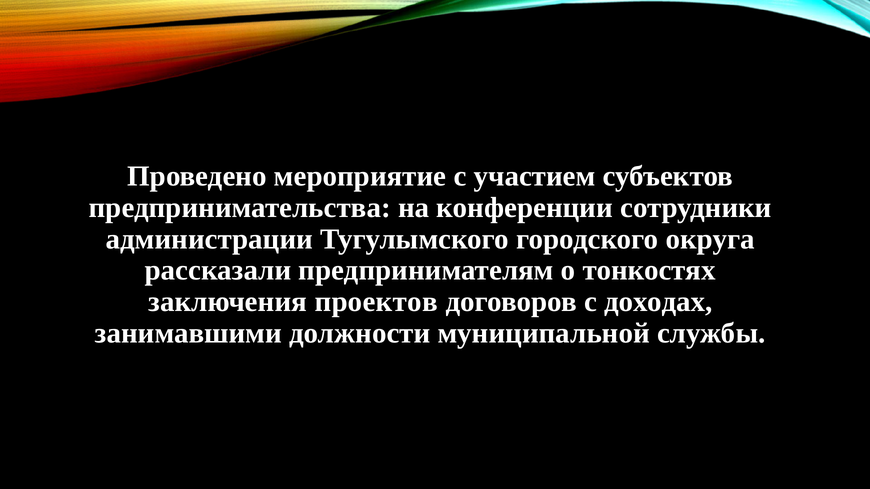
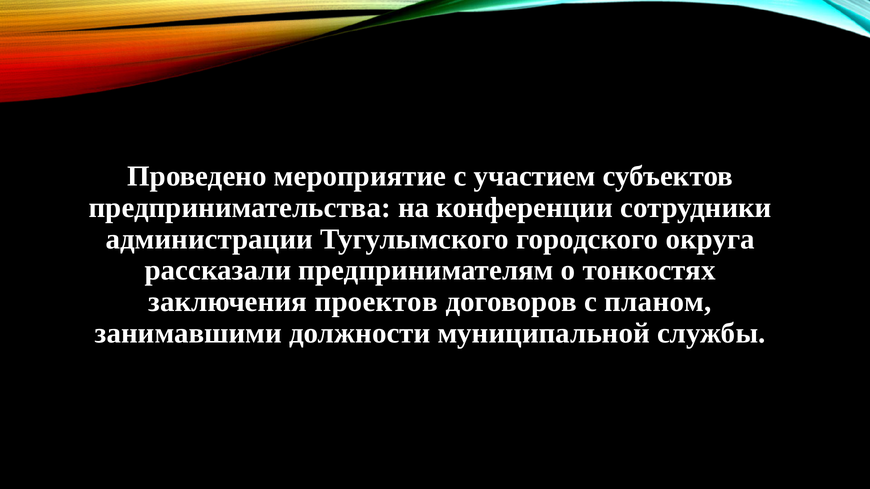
доходах: доходах -> планом
